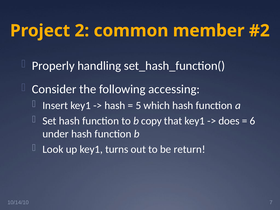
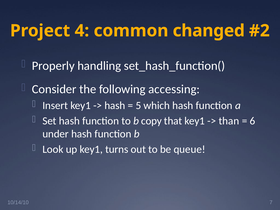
2: 2 -> 4
member: member -> changed
does: does -> than
return: return -> queue
